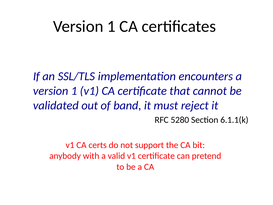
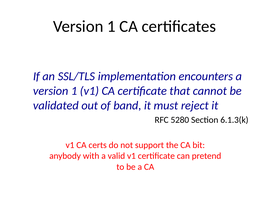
6.1.1(k: 6.1.1(k -> 6.1.3(k
